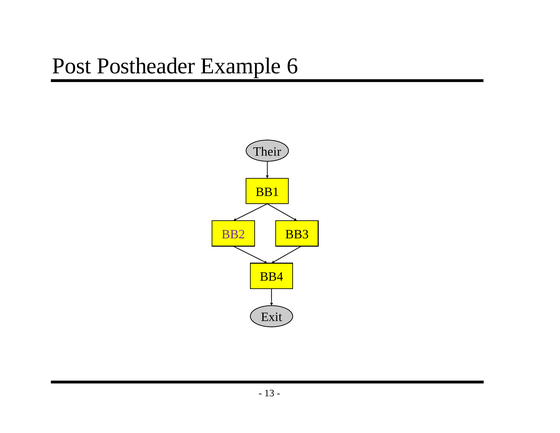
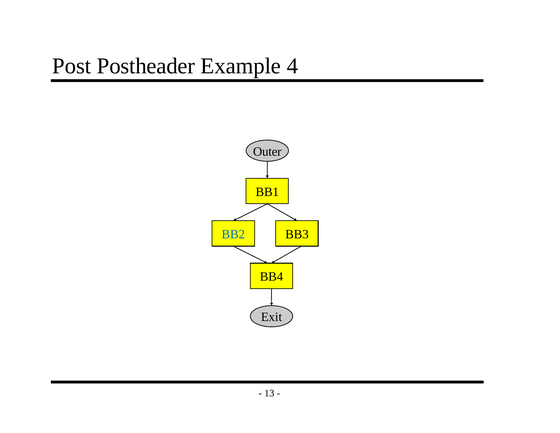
6: 6 -> 4
Their: Their -> Outer
BB2 colour: purple -> blue
